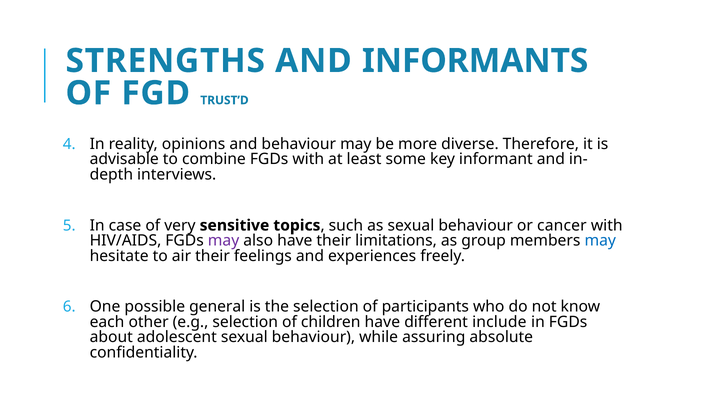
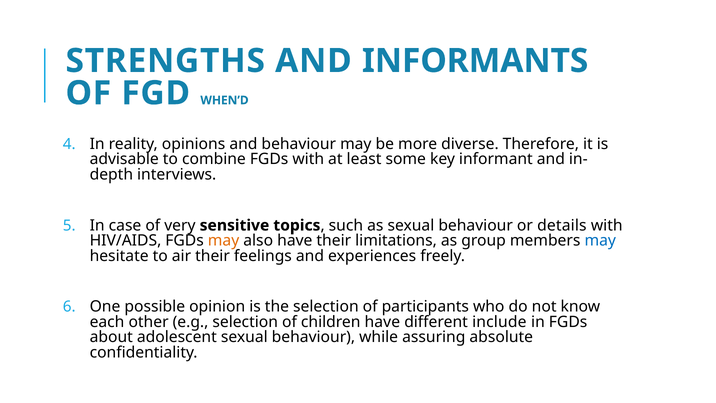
TRUST’D: TRUST’D -> WHEN’D
cancer: cancer -> details
may at (224, 240) colour: purple -> orange
general: general -> opinion
